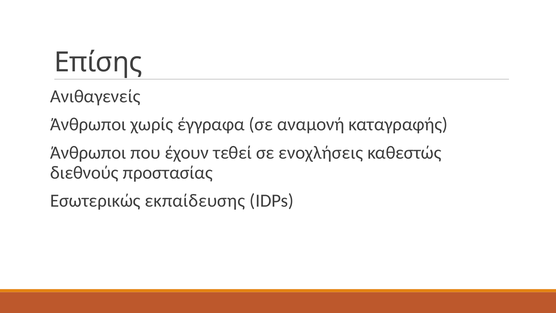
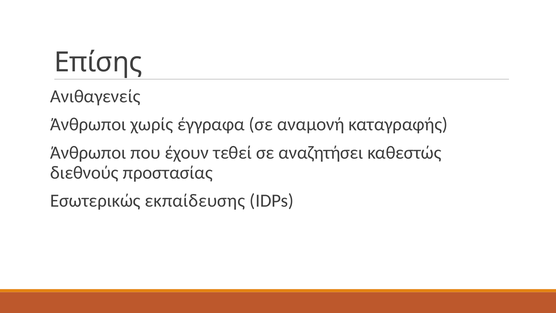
ενοχλήσεις: ενοχλήσεις -> αναζητήσει
